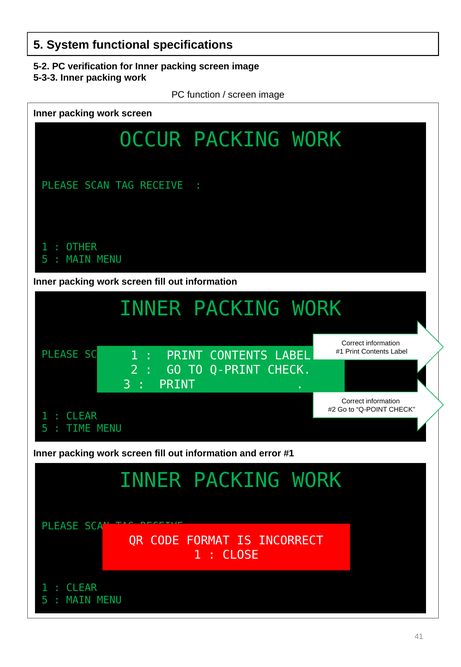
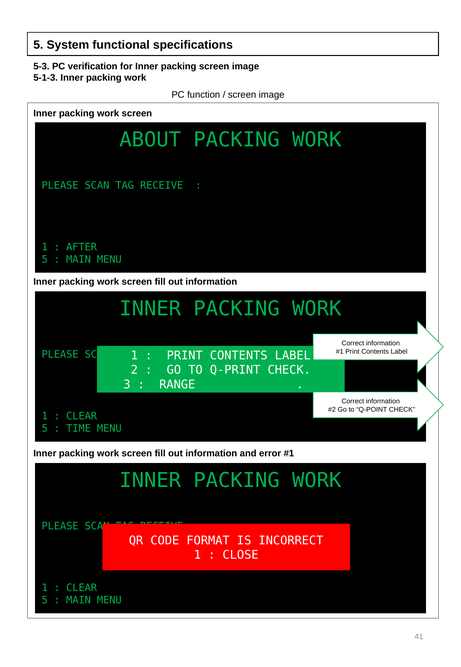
5-2: 5-2 -> 5-3
5-3-3: 5-3-3 -> 5-1-3
OCCUR: OCCUR -> ABOUT
OTHER: OTHER -> AFTER
PRINT at (177, 384): PRINT -> RANGE
